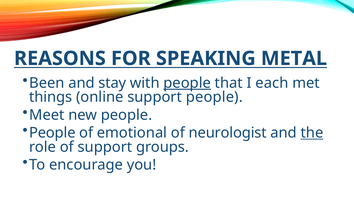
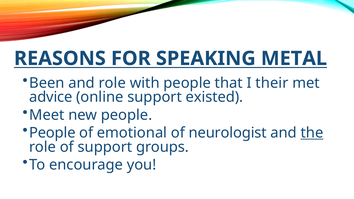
and stay: stay -> role
people at (187, 83) underline: present -> none
each: each -> their
things: things -> advice
support people: people -> existed
